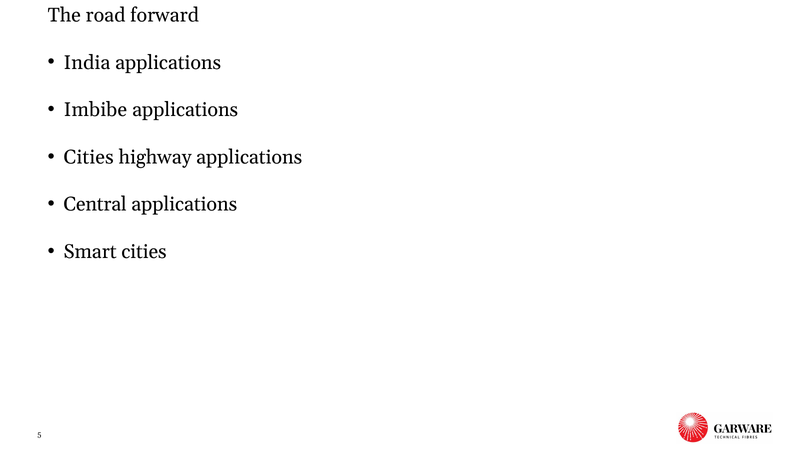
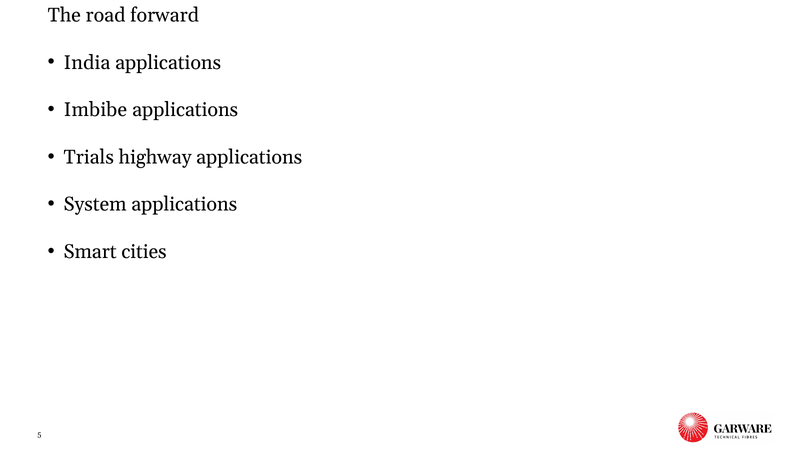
Cities at (89, 157): Cities -> Trials
Central: Central -> System
